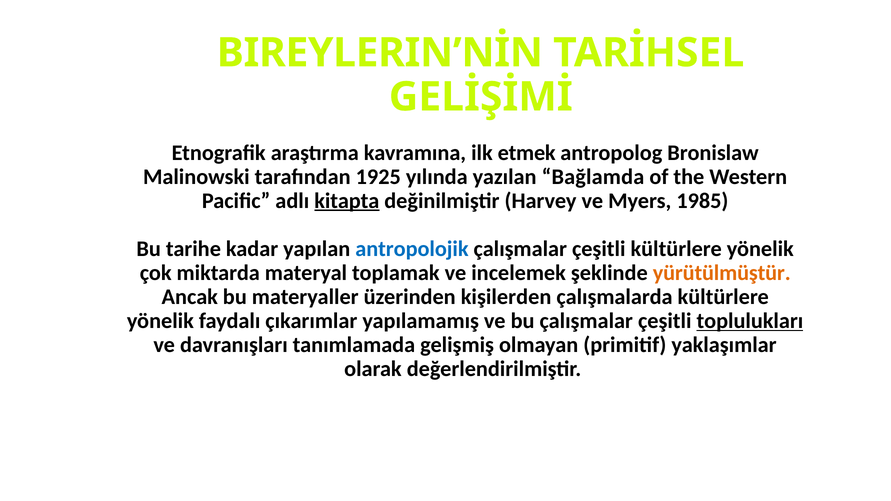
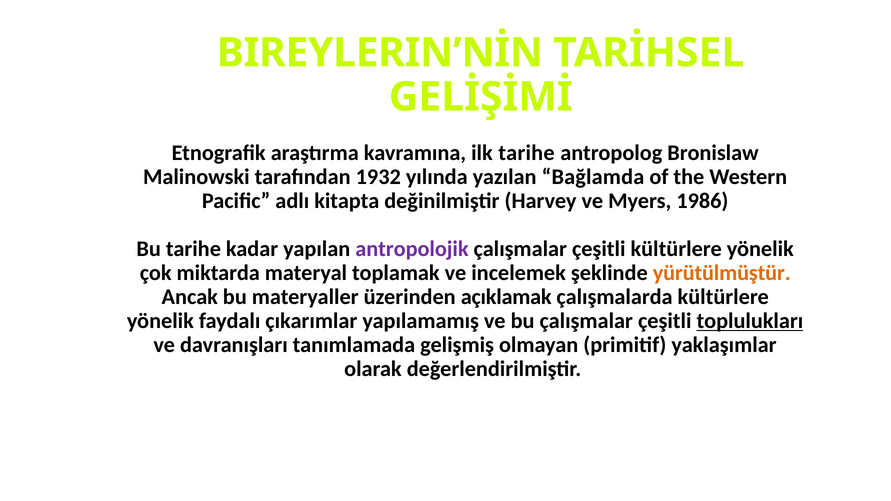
ilk etmek: etmek -> tarihe
1925: 1925 -> 1932
kitapta underline: present -> none
1985: 1985 -> 1986
antropolojik colour: blue -> purple
kişilerden: kişilerden -> açıklamak
